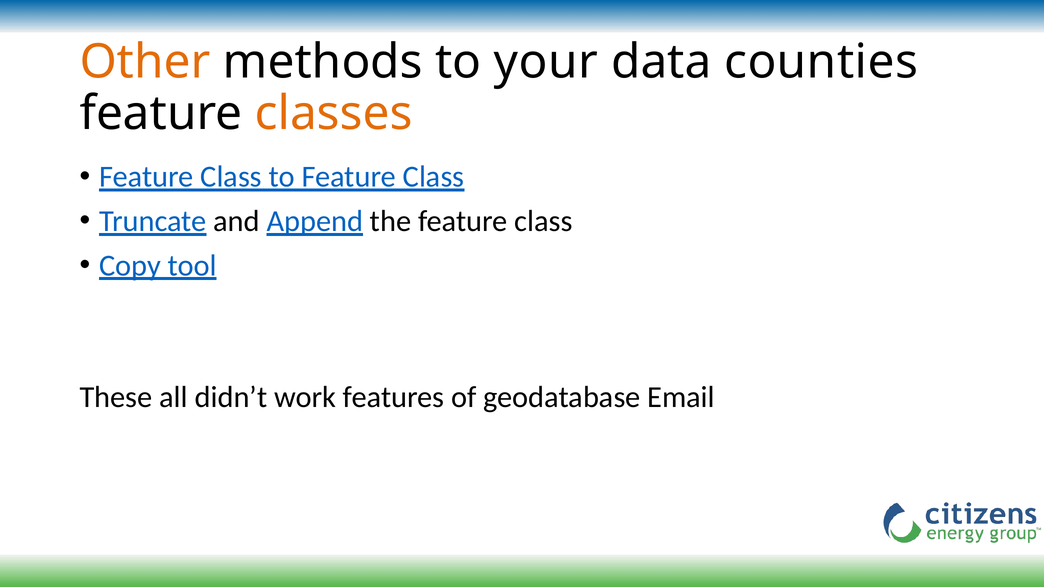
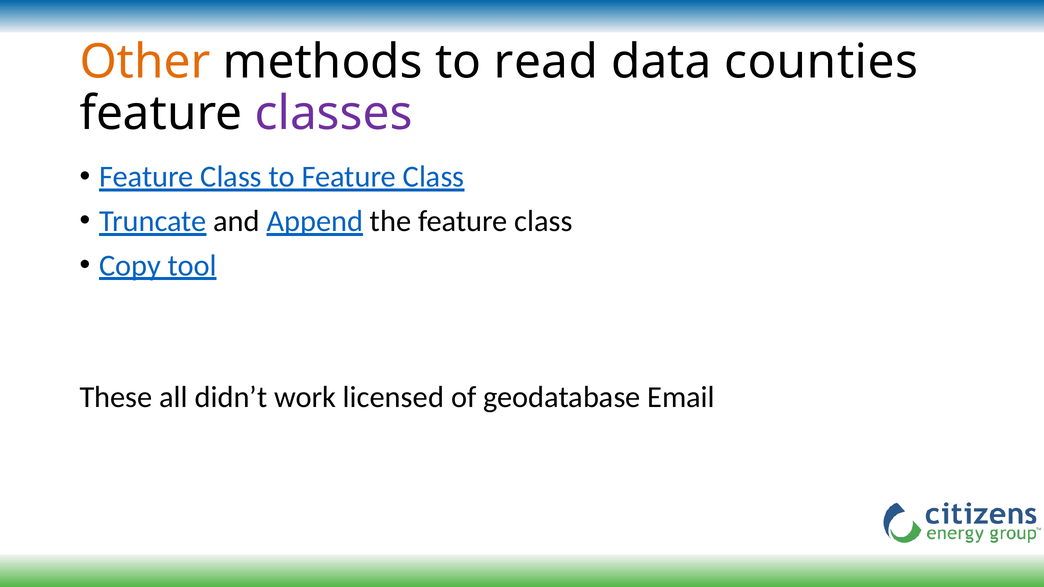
your: your -> read
classes colour: orange -> purple
features: features -> licensed
